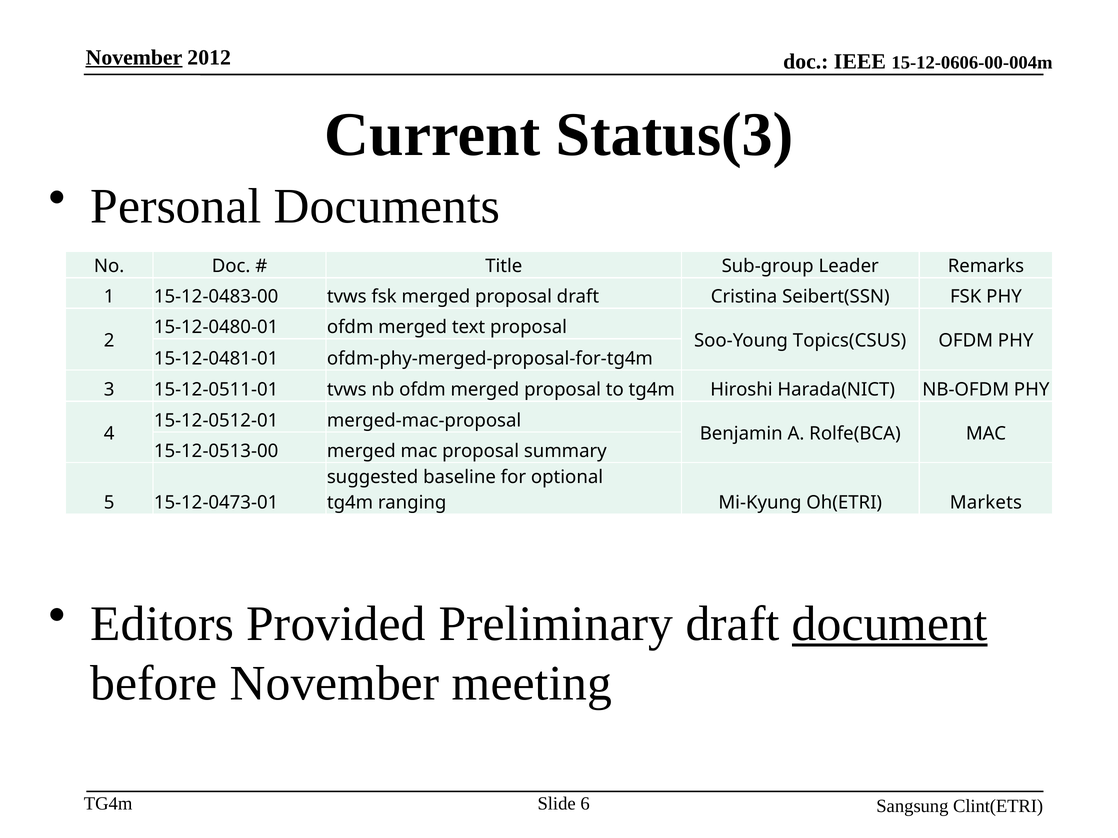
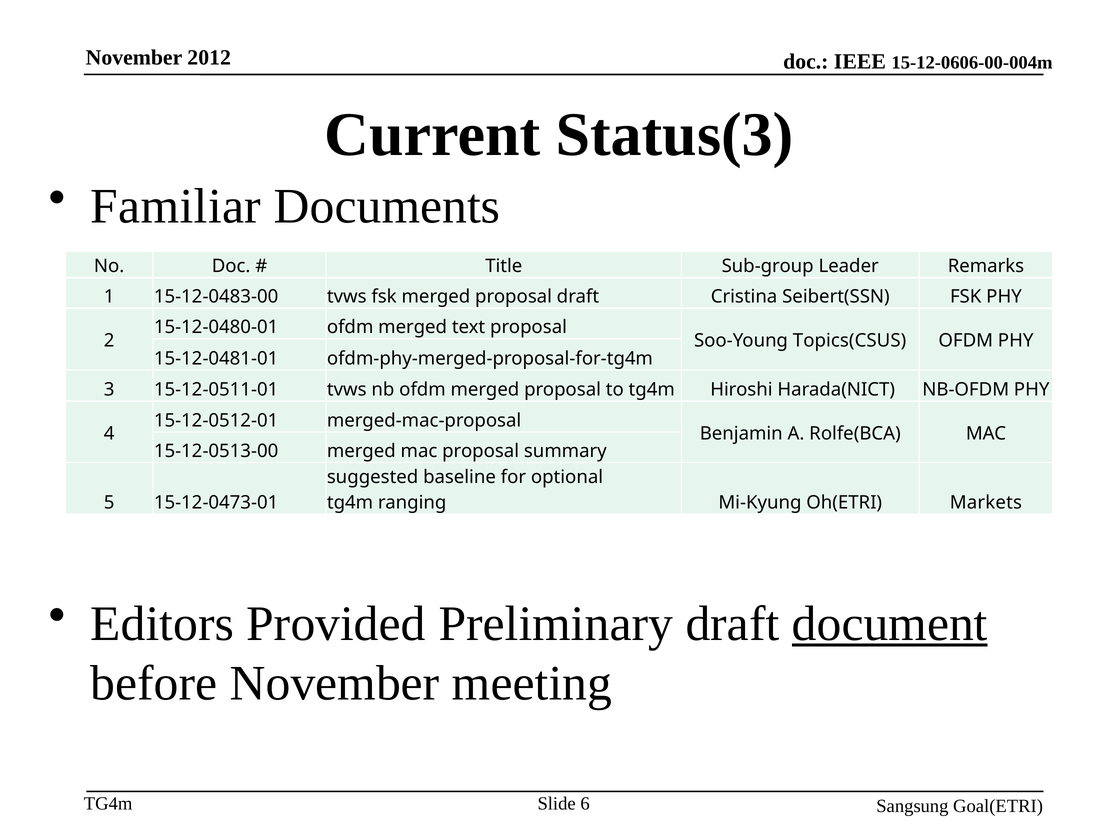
November at (134, 57) underline: present -> none
Personal: Personal -> Familiar
Clint(ETRI: Clint(ETRI -> Goal(ETRI
